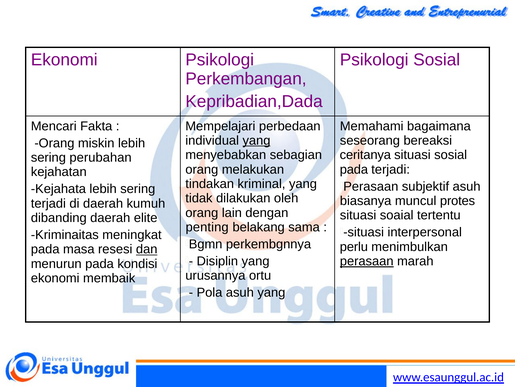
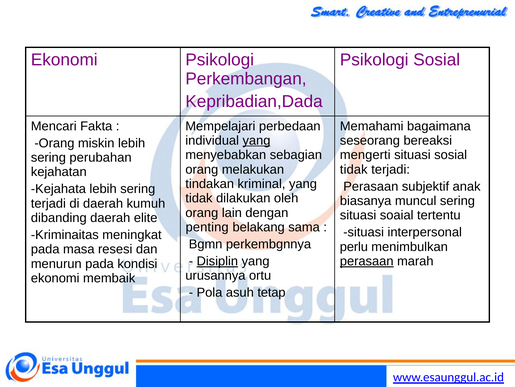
ceritanya: ceritanya -> mengerti
pada at (354, 169): pada -> tidak
subjektif asuh: asuh -> anak
muncul protes: protes -> sering
dan underline: present -> none
Disiplin underline: none -> present
asuh yang: yang -> tetap
